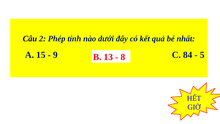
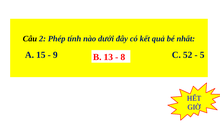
84: 84 -> 52
